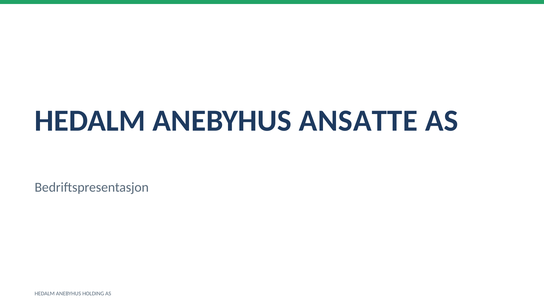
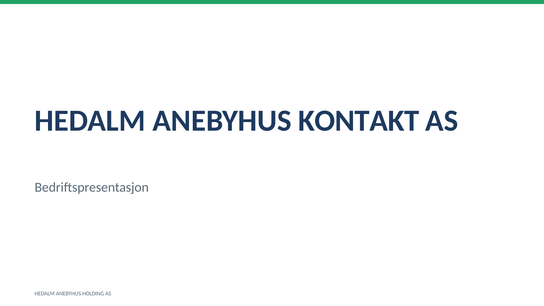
ANSATTE: ANSATTE -> KONTAKT
